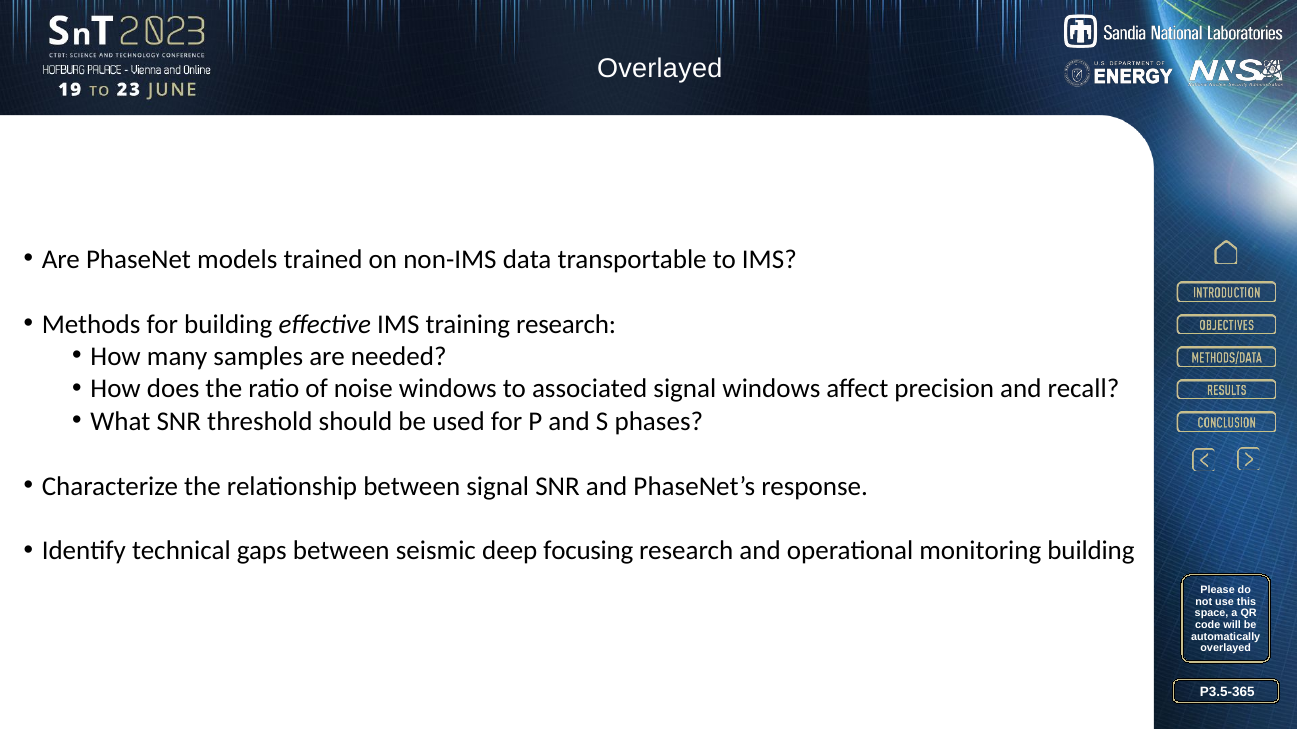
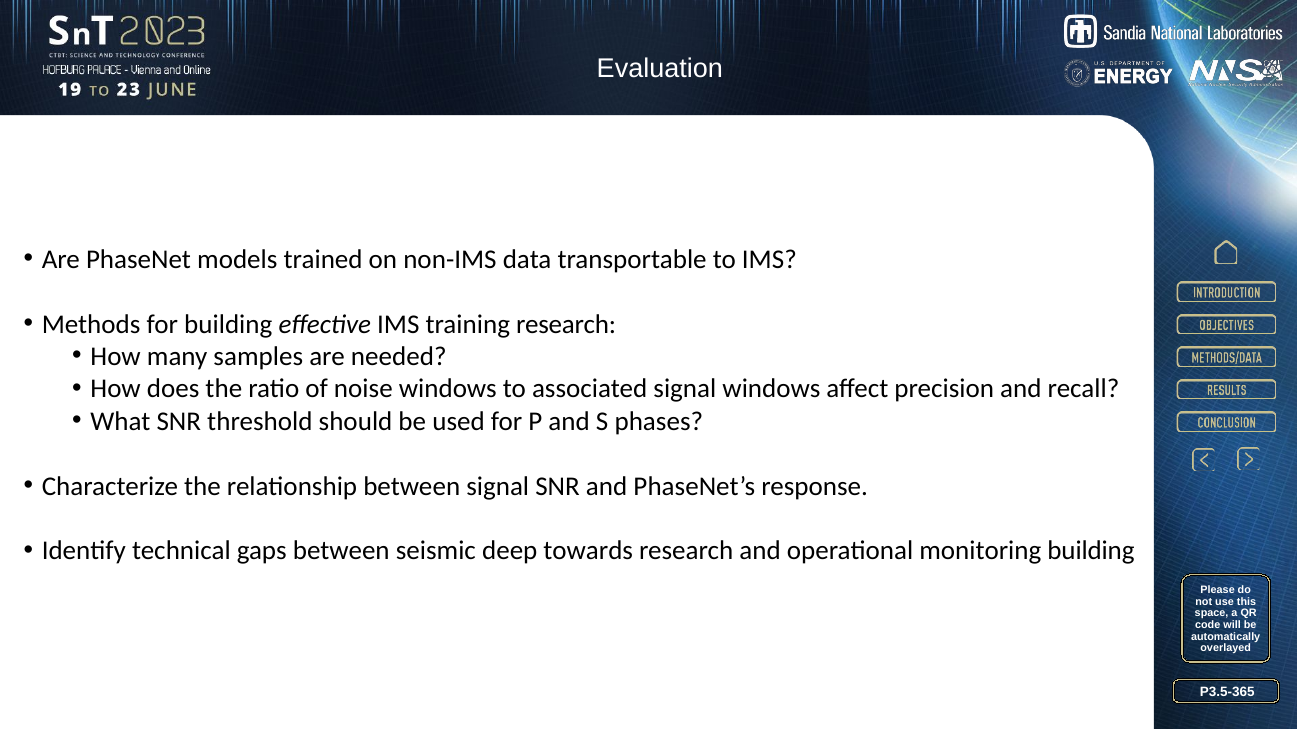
Overlayed at (660, 68): Overlayed -> Evaluation
focusing: focusing -> towards
